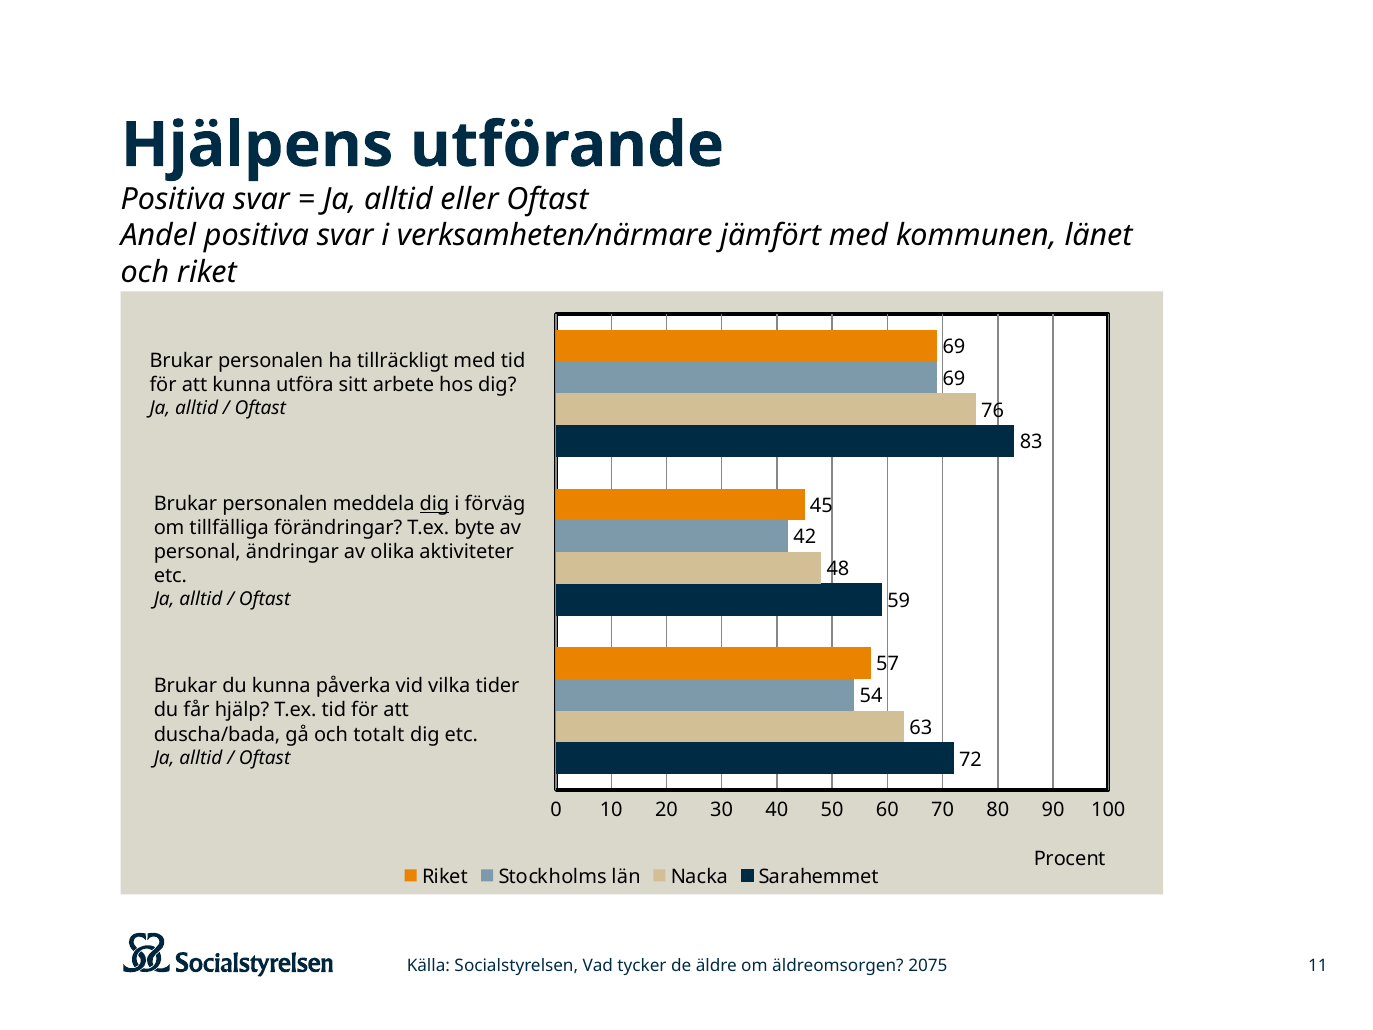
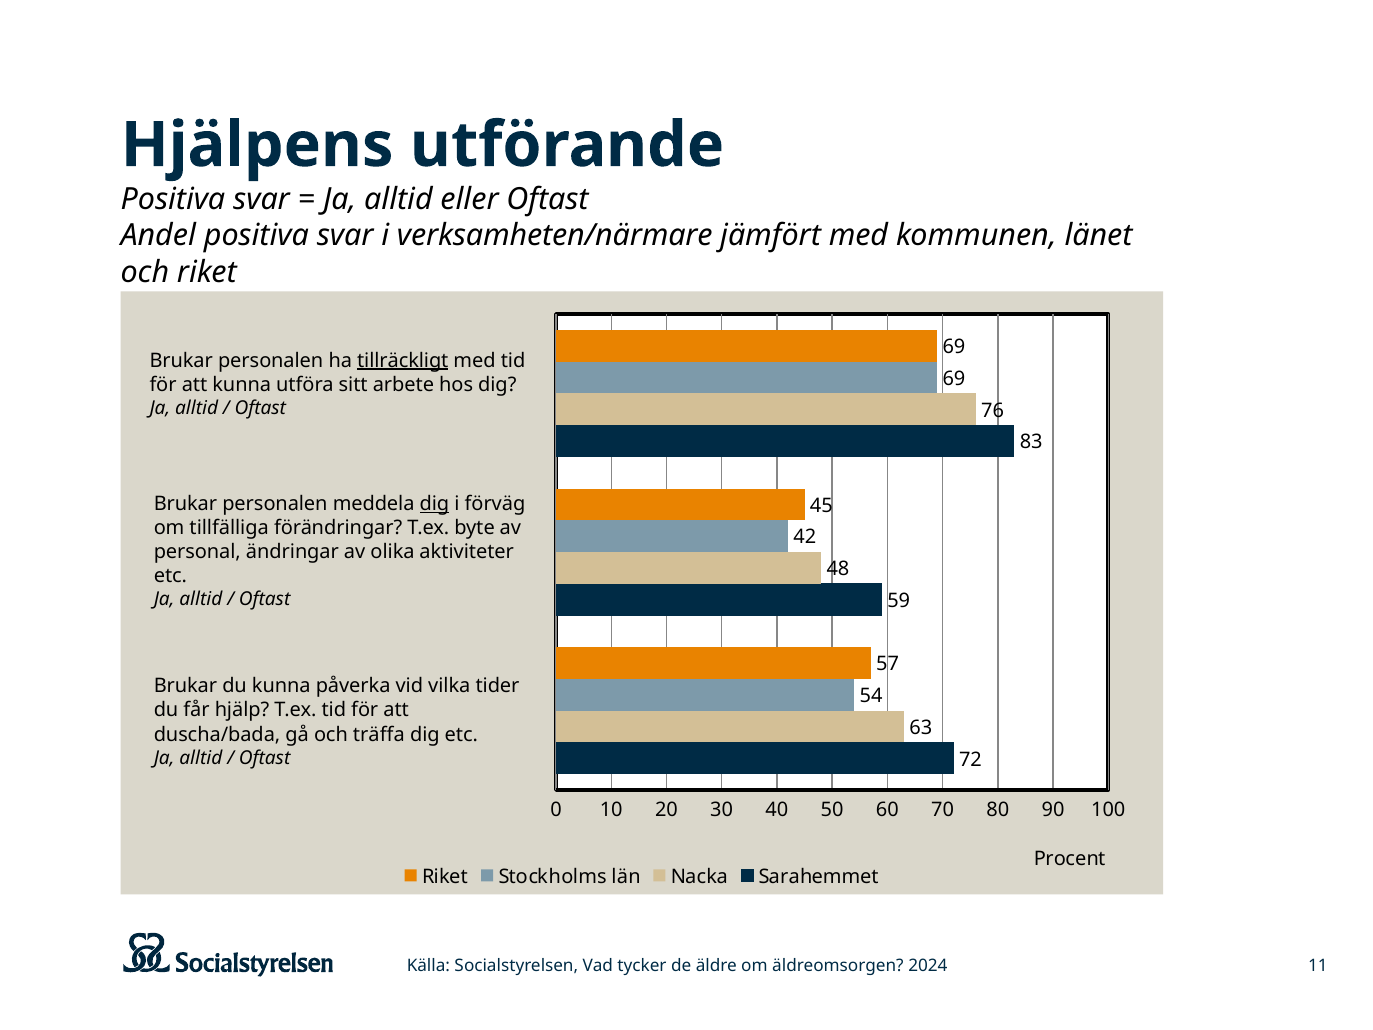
tillräckligt underline: none -> present
totalt: totalt -> träffa
2075: 2075 -> 2024
